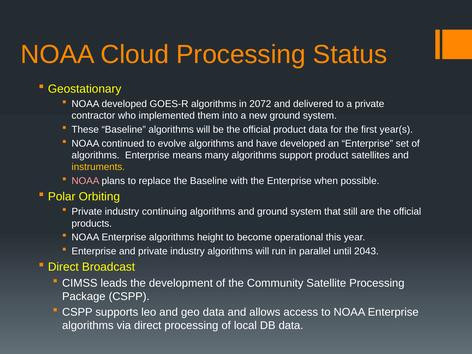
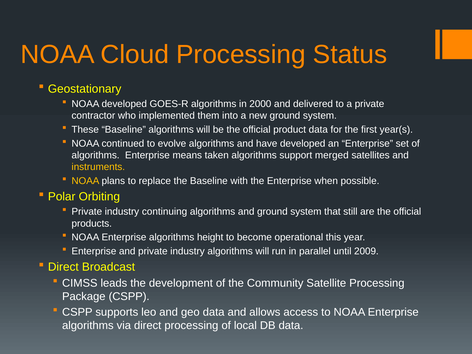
2072: 2072 -> 2000
many: many -> taken
support product: product -> merged
NOAA at (85, 181) colour: pink -> yellow
2043: 2043 -> 2009
